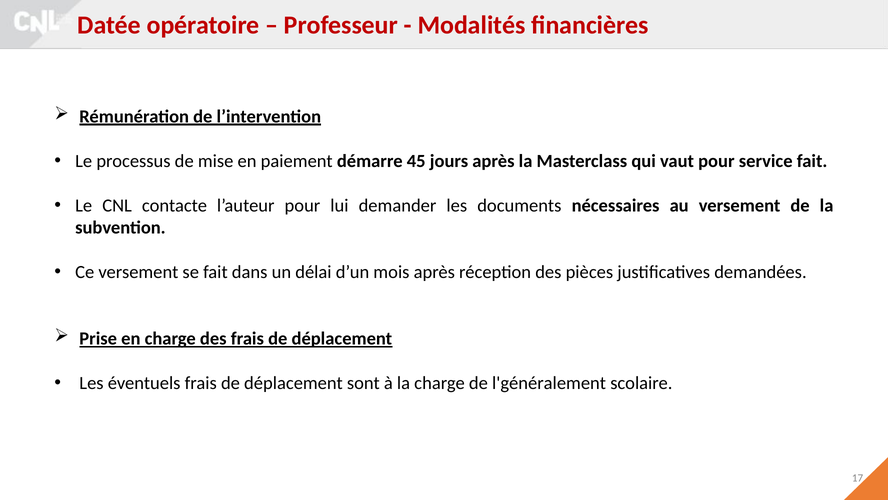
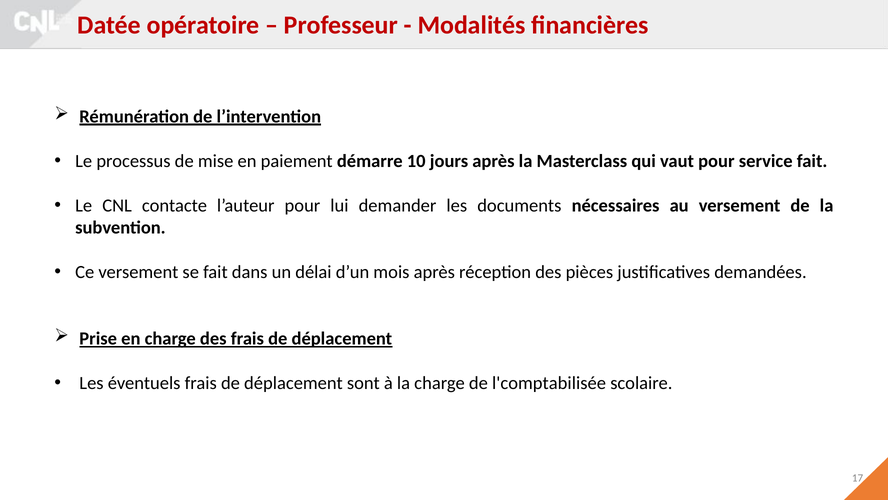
45: 45 -> 10
l'généralement: l'généralement -> l'comptabilisée
